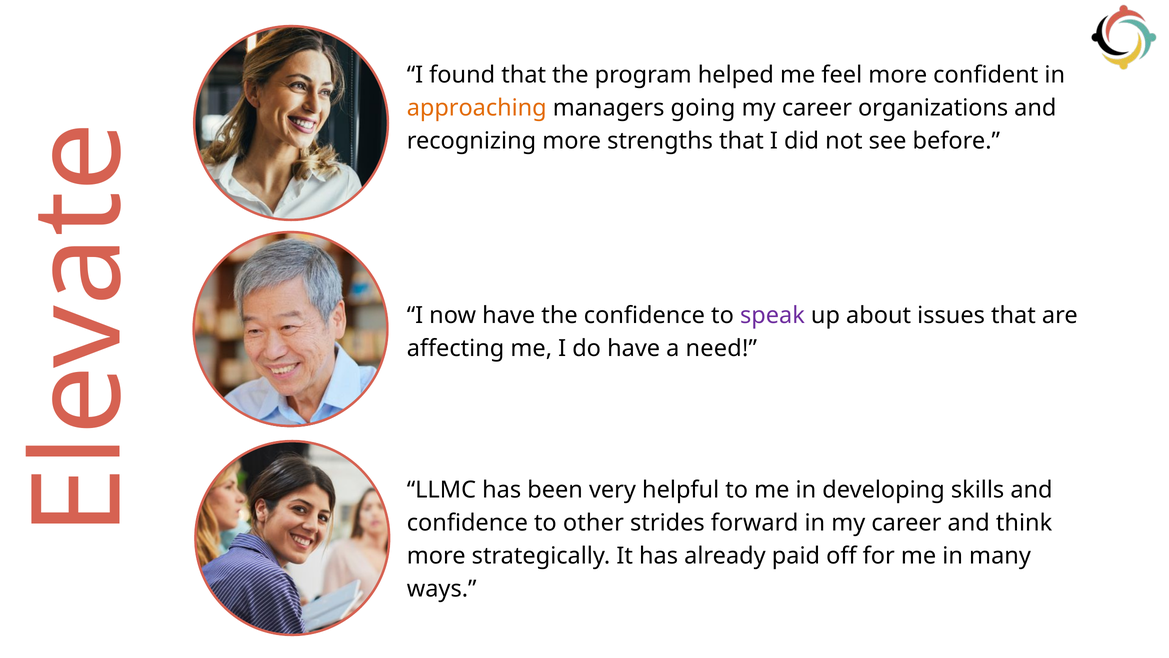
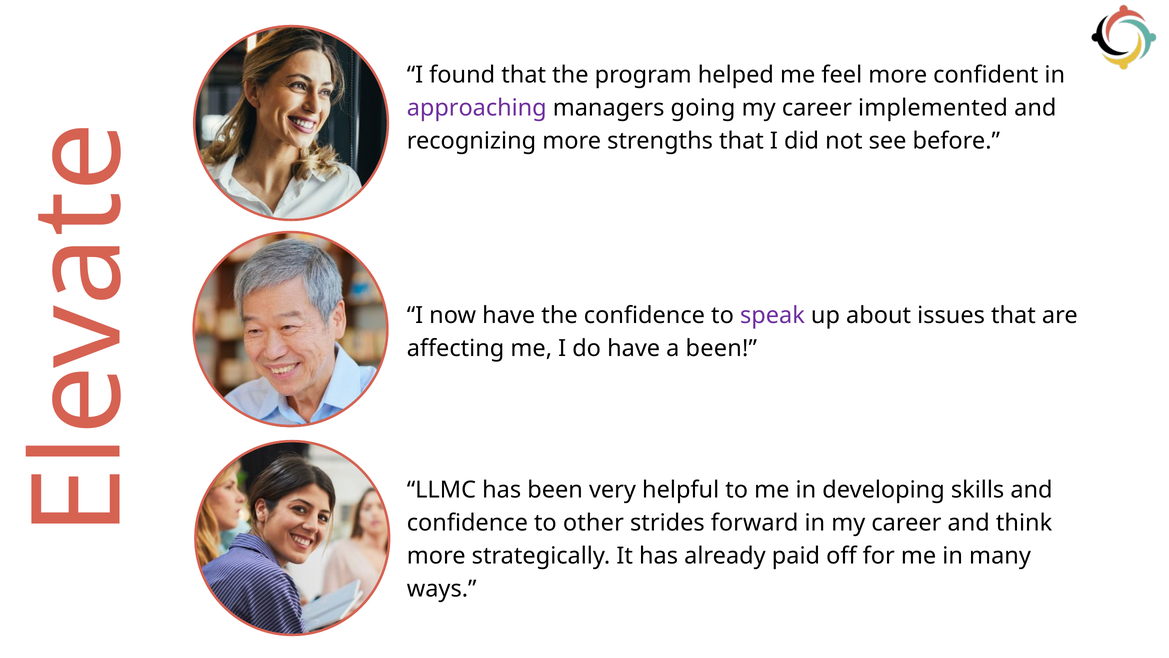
approaching colour: orange -> purple
organizations: organizations -> implemented
a need: need -> been
